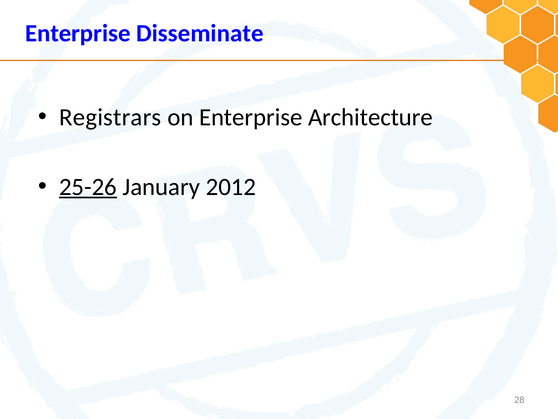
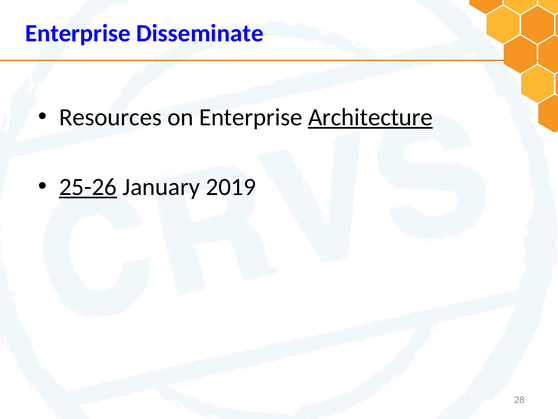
Registrars: Registrars -> Resources
Architecture underline: none -> present
2012: 2012 -> 2019
